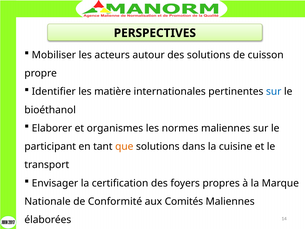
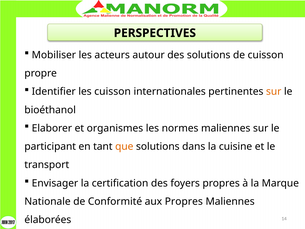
les matière: matière -> cuisson
sur at (274, 92) colour: blue -> orange
aux Comités: Comités -> Propres
